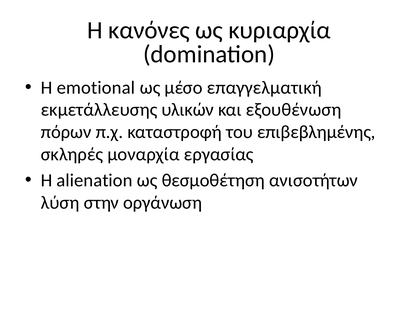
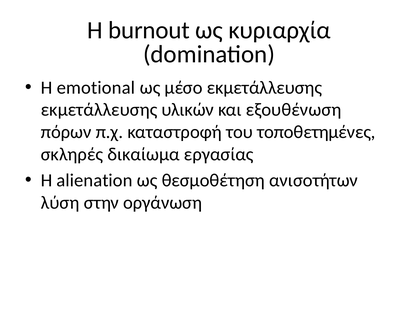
κανόνες: κανόνες -> burnout
μέσο επαγγελματική: επαγγελματική -> εκμετάλλευσης
επιβεβλημένης: επιβεβλημένης -> τοποθετημένες
μοναρχία: μοναρχία -> δικαίωμα
